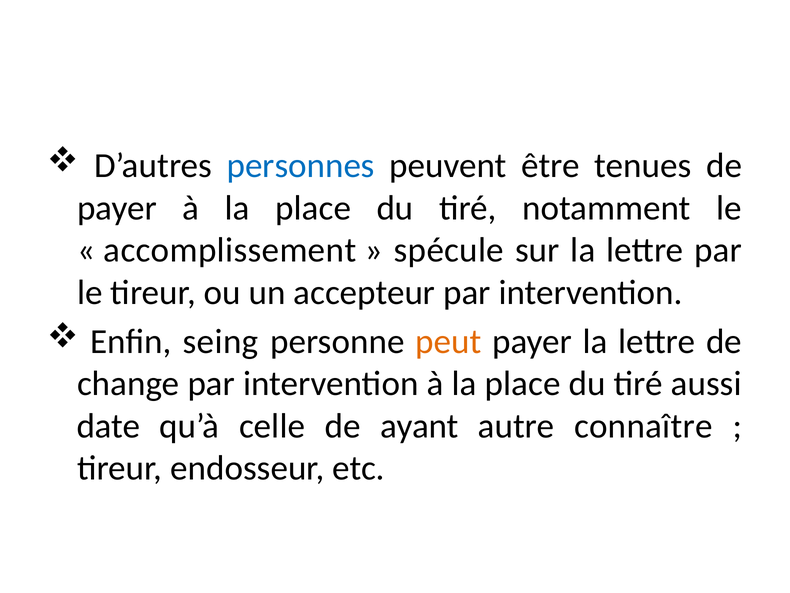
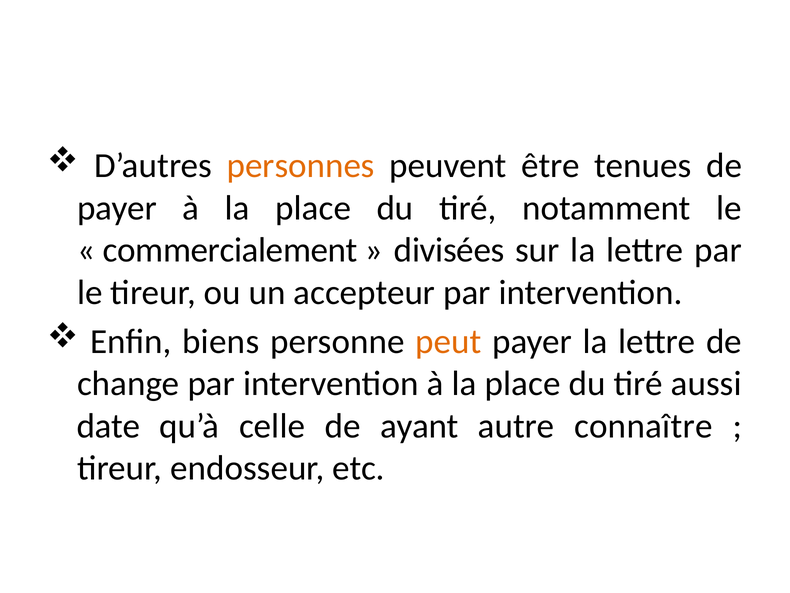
personnes colour: blue -> orange
accomplissement: accomplissement -> commercialement
spécule: spécule -> divisées
seing: seing -> biens
